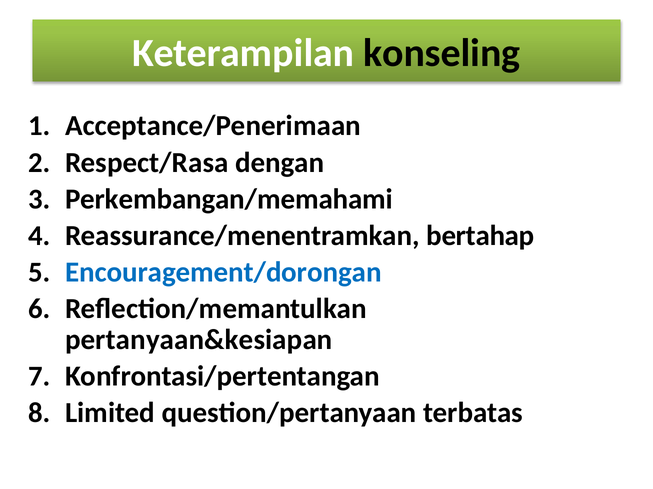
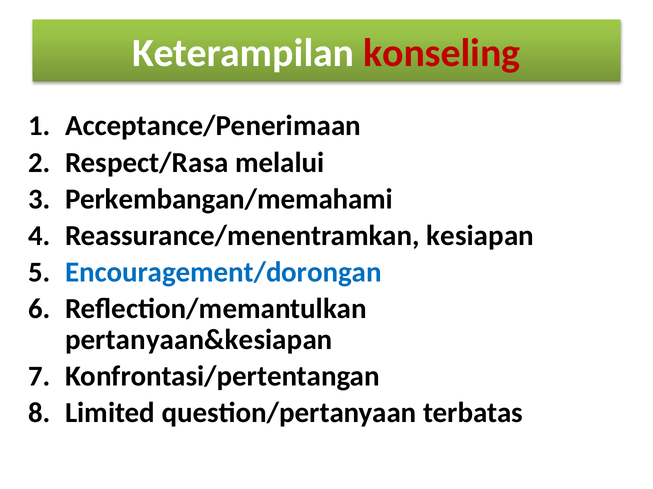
konseling colour: black -> red
dengan: dengan -> melalui
bertahap: bertahap -> kesiapan
